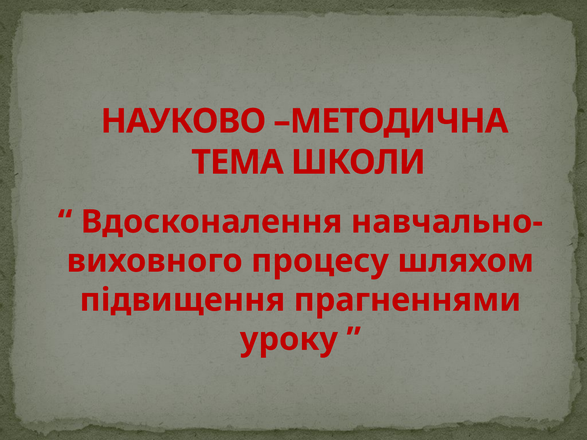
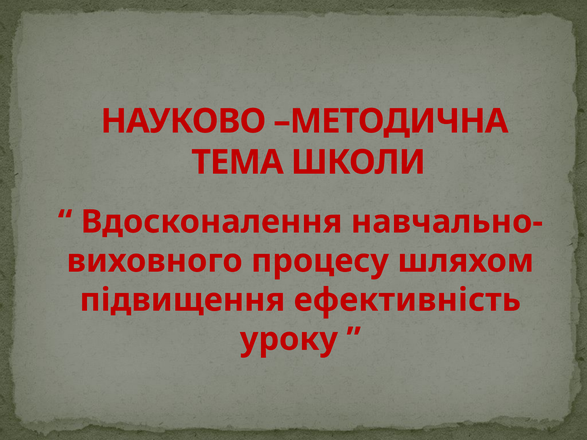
прагненнями: прагненнями -> ефективність
